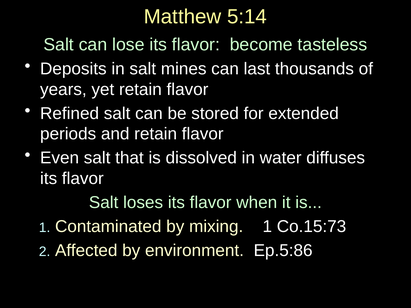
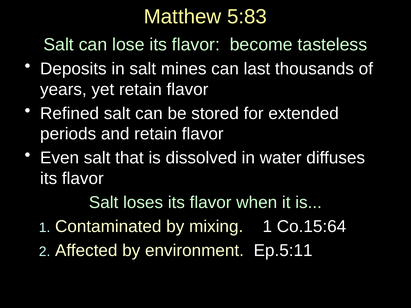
5:14: 5:14 -> 5:83
Co.15:73: Co.15:73 -> Co.15:64
Ep.5:86: Ep.5:86 -> Ep.5:11
